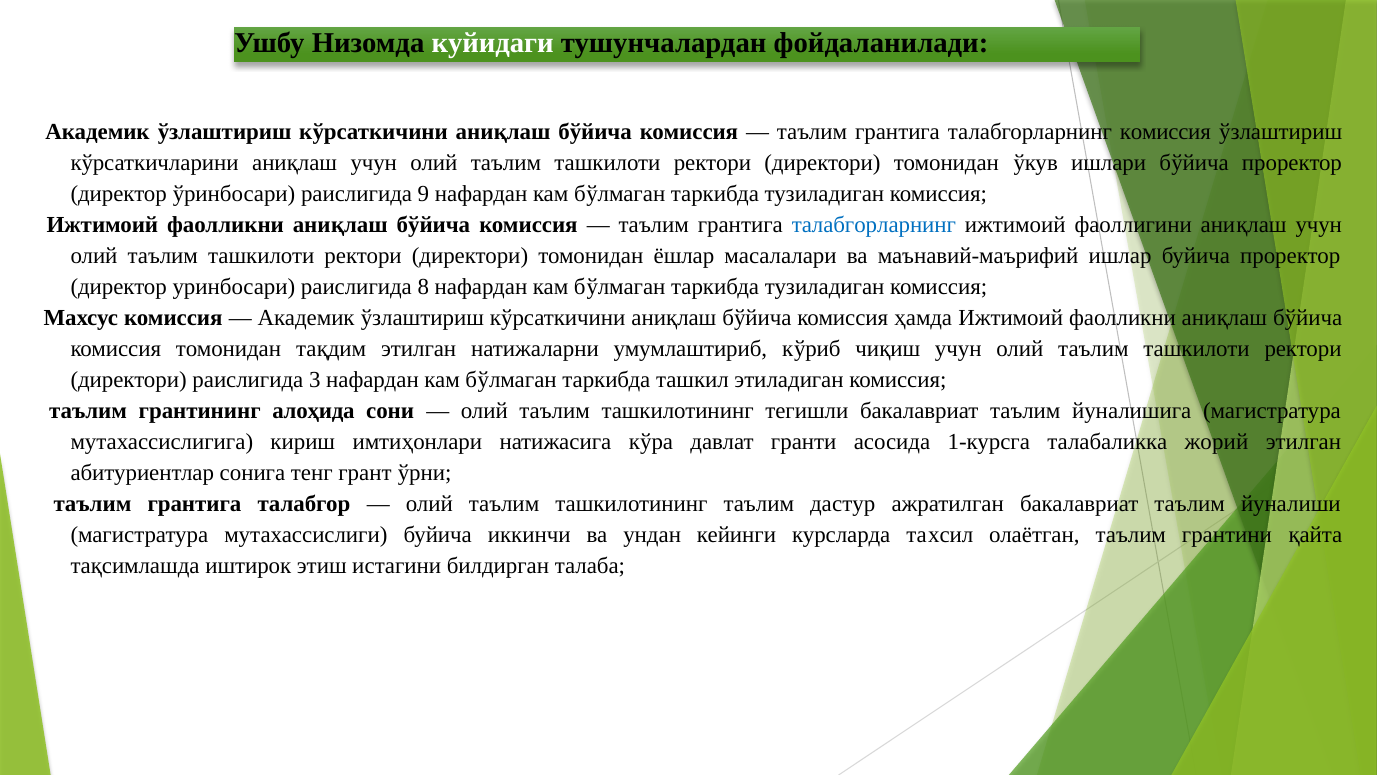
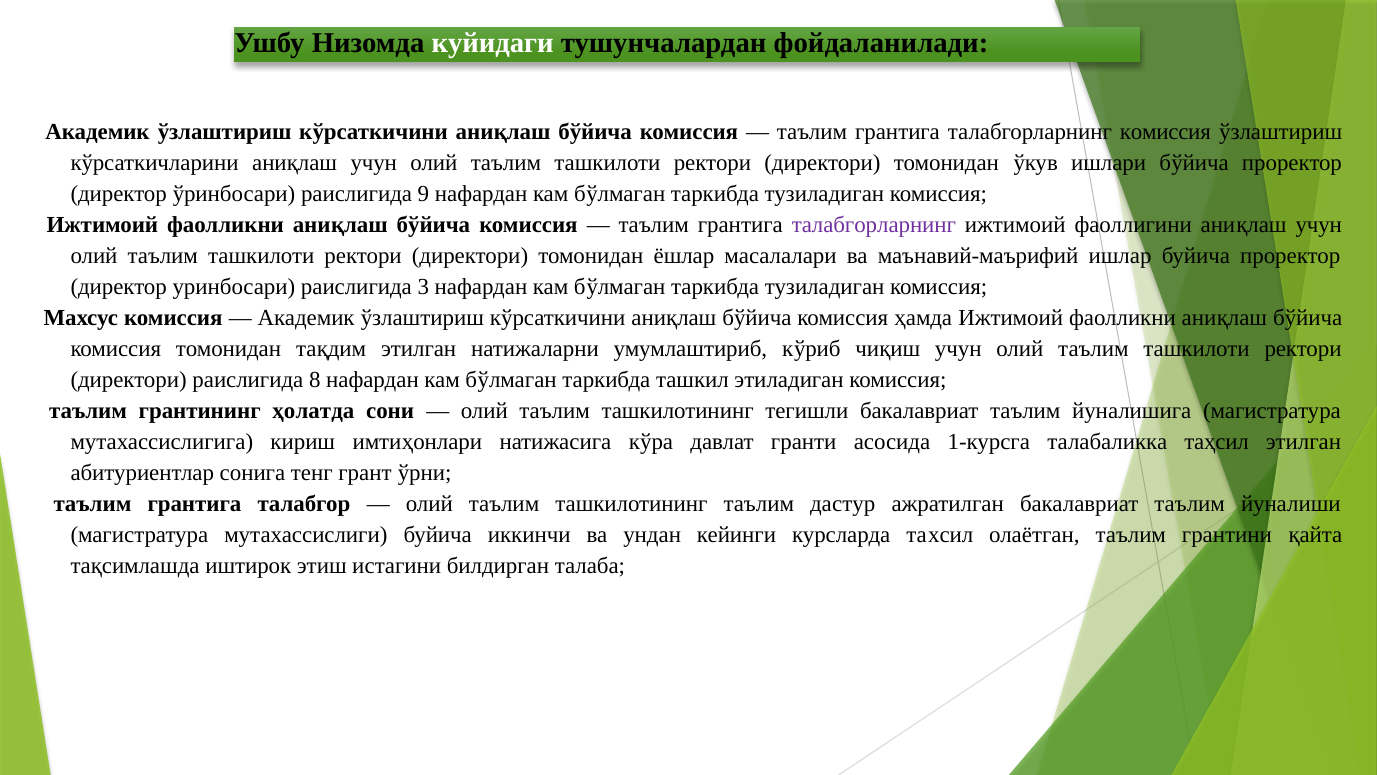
талабгорларнинг at (874, 225) colour: blue -> purple
8: 8 -> 3
3: 3 -> 8
алоҳида: алоҳида -> ҳолатда
жорий: жорий -> таҳсил
